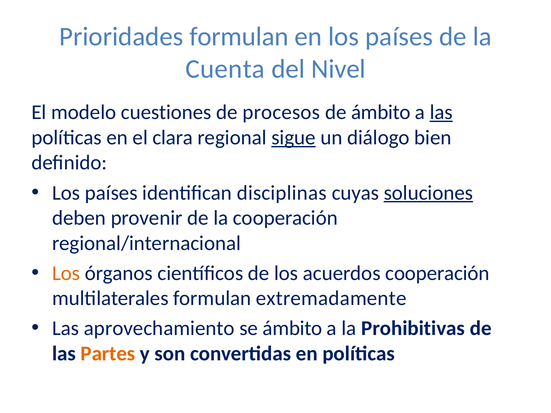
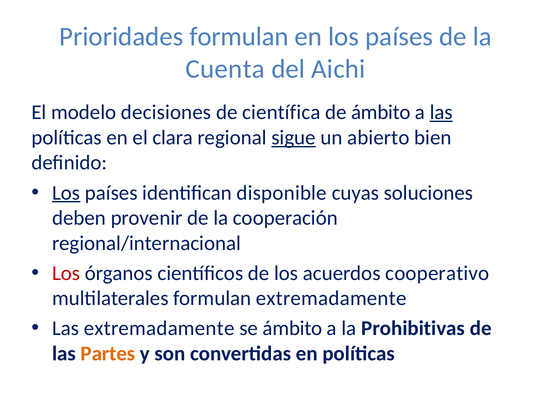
Nivel: Nivel -> Aichi
cuestiones: cuestiones -> decisiones
procesos: procesos -> científica
diálogo: diálogo -> abierto
Los at (66, 193) underline: none -> present
disciplinas: disciplinas -> disponible
soluciones underline: present -> none
Los at (66, 273) colour: orange -> red
acuerdos cooperación: cooperación -> cooperativo
Las aprovechamiento: aprovechamiento -> extremadamente
